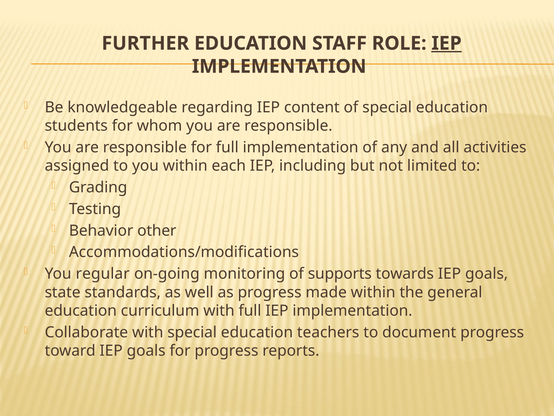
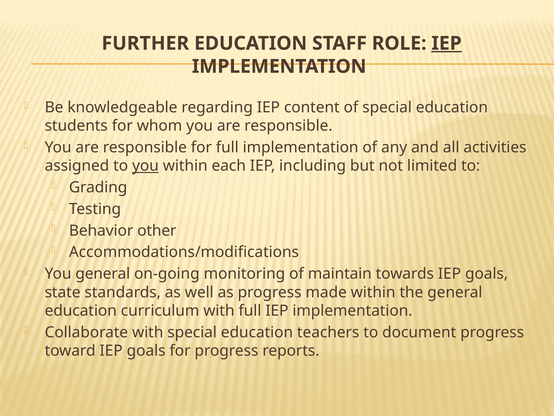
you at (145, 166) underline: none -> present
You regular: regular -> general
supports: supports -> maintain
